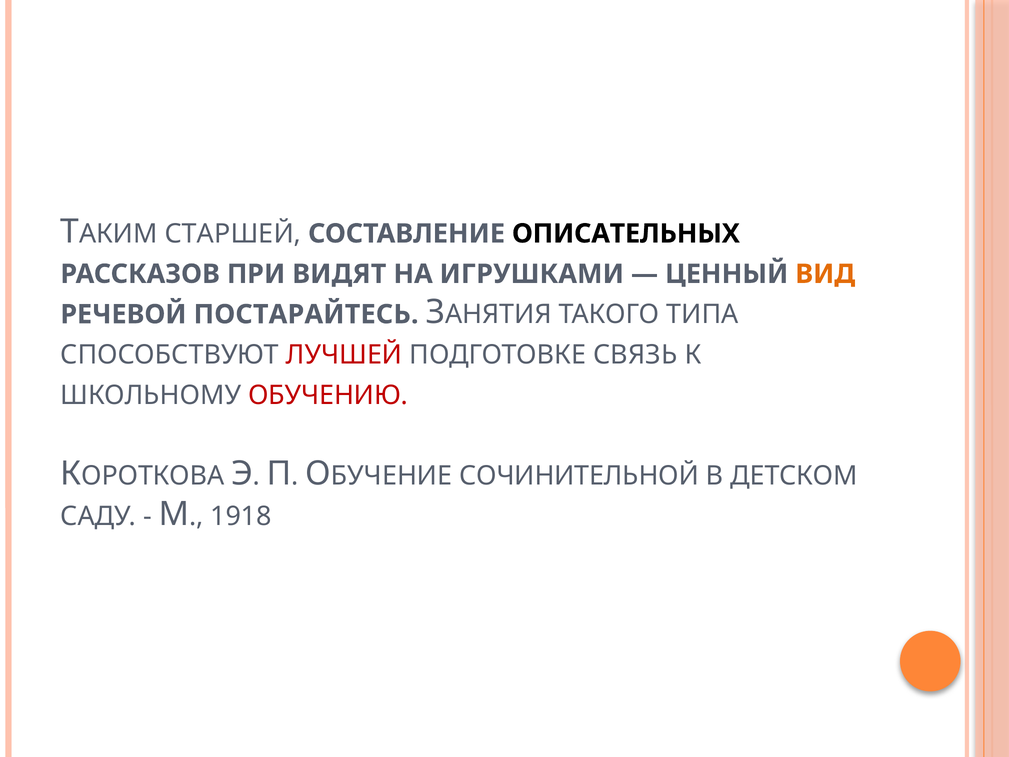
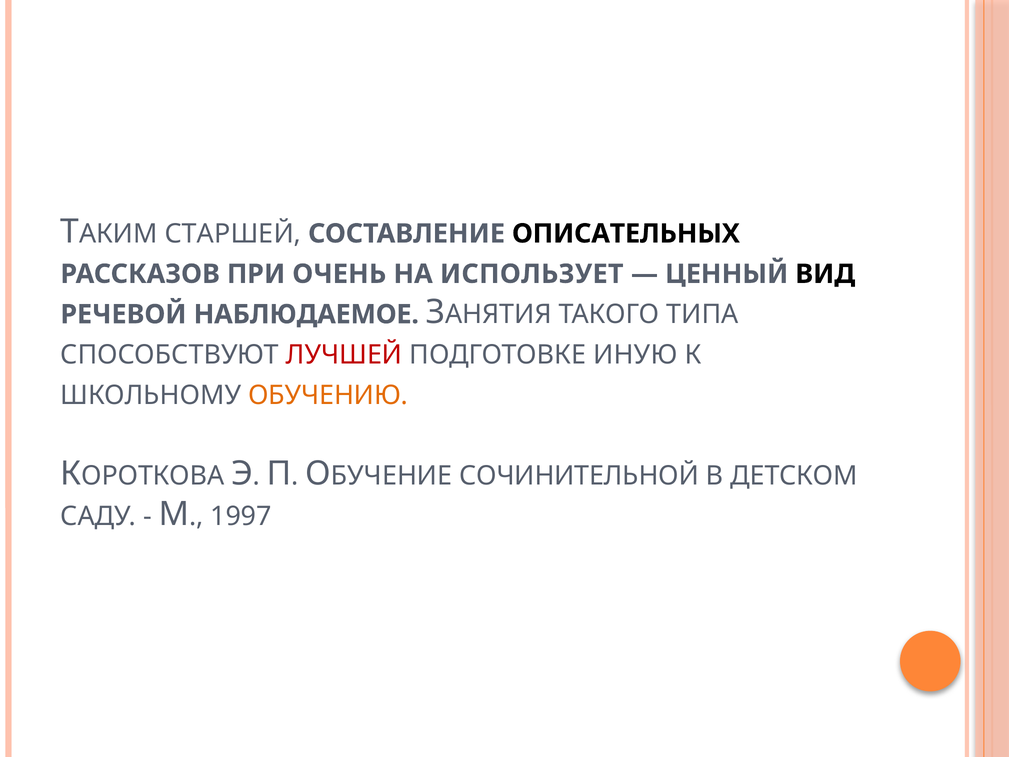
ВИДЯТ: ВИДЯТ -> ОЧЕНЬ
ИГРУШКАМИ: ИГРУШКАМИ -> ИСПОЛЬЗУЕТ
ВИД colour: orange -> black
ПОСТАРАЙТЕСЬ: ПОСТАРАЙТЕСЬ -> НАБЛЮДАЕМОЕ
СВЯЗЬ: СВЯЗЬ -> ИНУЮ
ОБУЧЕНИЮ colour: red -> orange
1918: 1918 -> 1997
